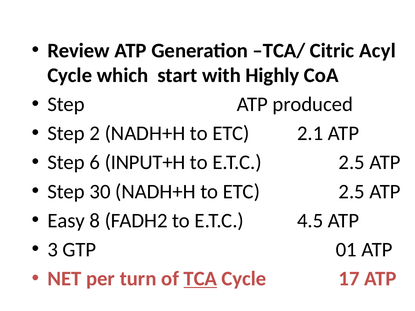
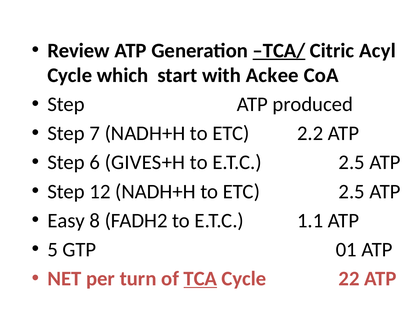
TCA/ underline: none -> present
Highly: Highly -> Ackee
2: 2 -> 7
2.1: 2.1 -> 2.2
INPUT+H: INPUT+H -> GIVES+H
30: 30 -> 12
4.5: 4.5 -> 1.1
3: 3 -> 5
17: 17 -> 22
